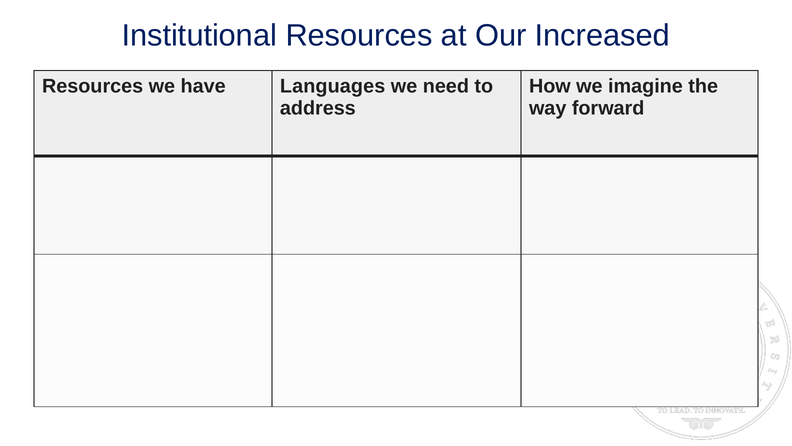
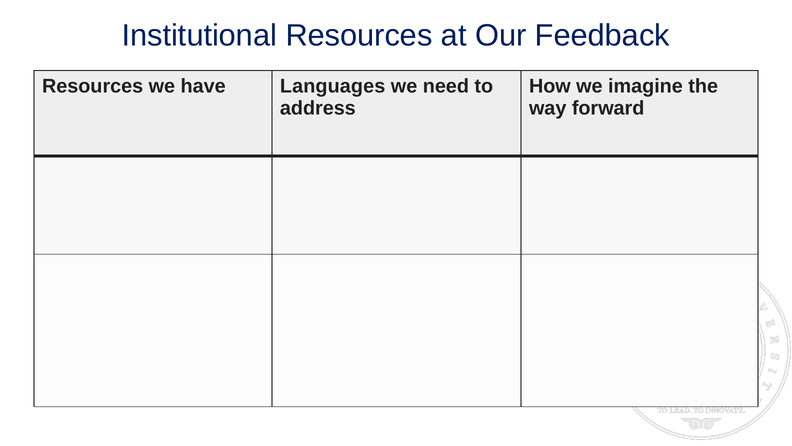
Increased: Increased -> Feedback
